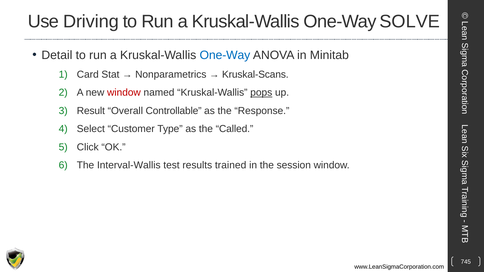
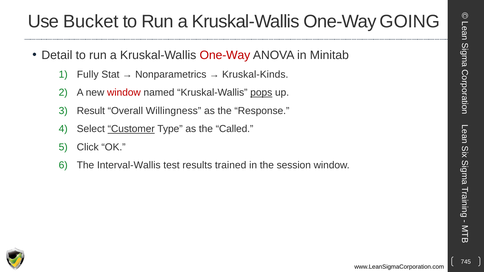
Driving: Driving -> Bucket
SOLVE: SOLVE -> GOING
One-Way at (225, 55) colour: blue -> red
Card: Card -> Fully
Kruskal-Scans: Kruskal-Scans -> Kruskal-Kinds
Controllable: Controllable -> Willingness
Customer underline: none -> present
